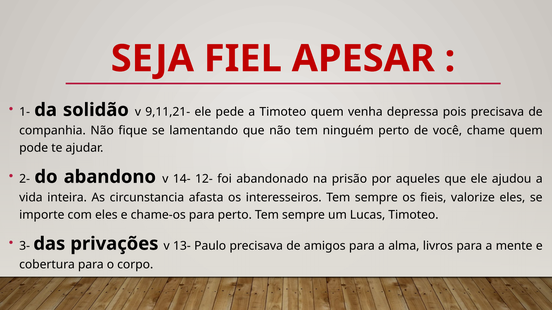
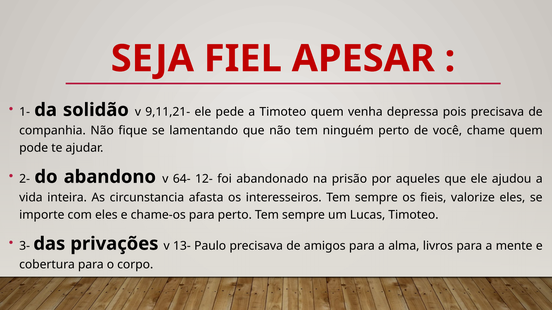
14-: 14- -> 64-
